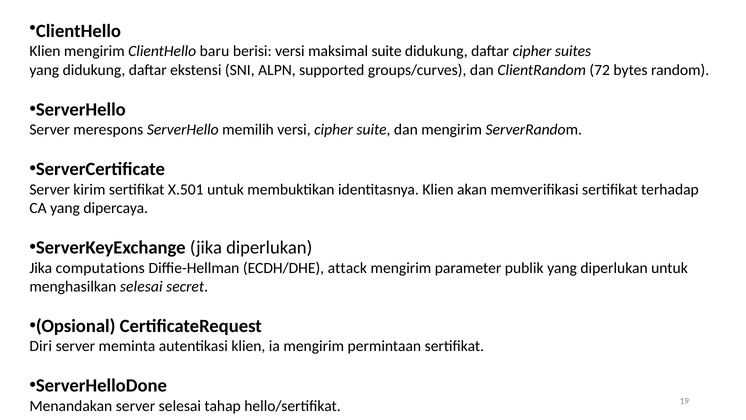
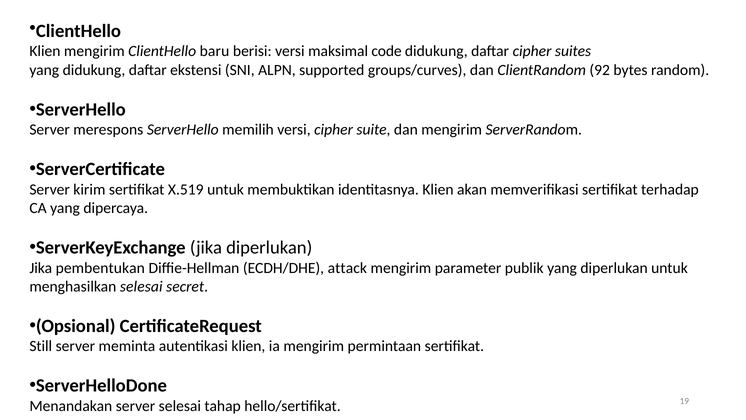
maksimal suite: suite -> code
72: 72 -> 92
X.501: X.501 -> X.519
computations: computations -> pembentukan
Diri: Diri -> Still
